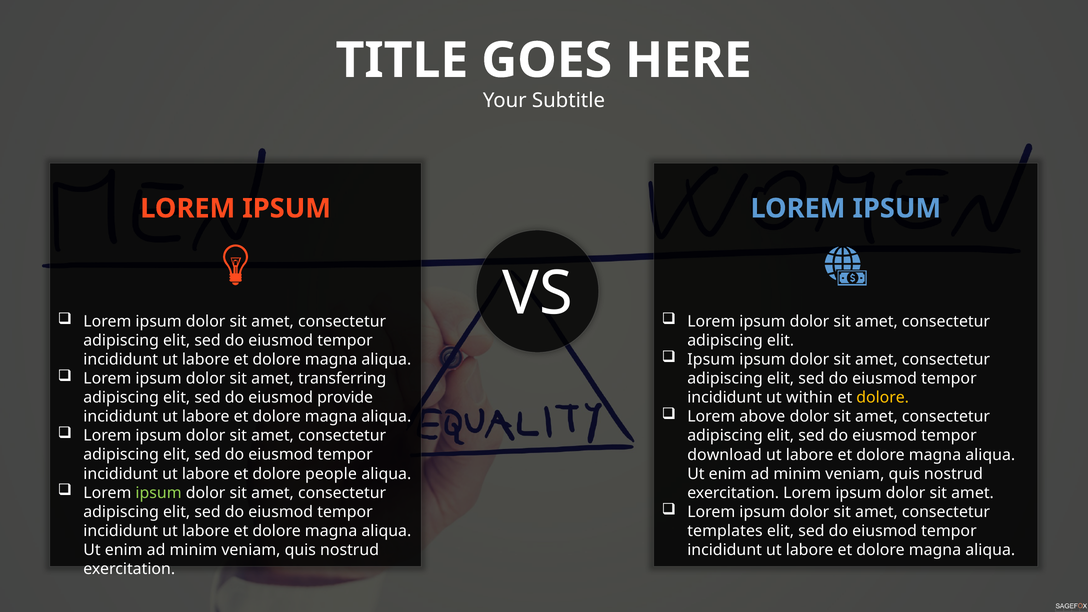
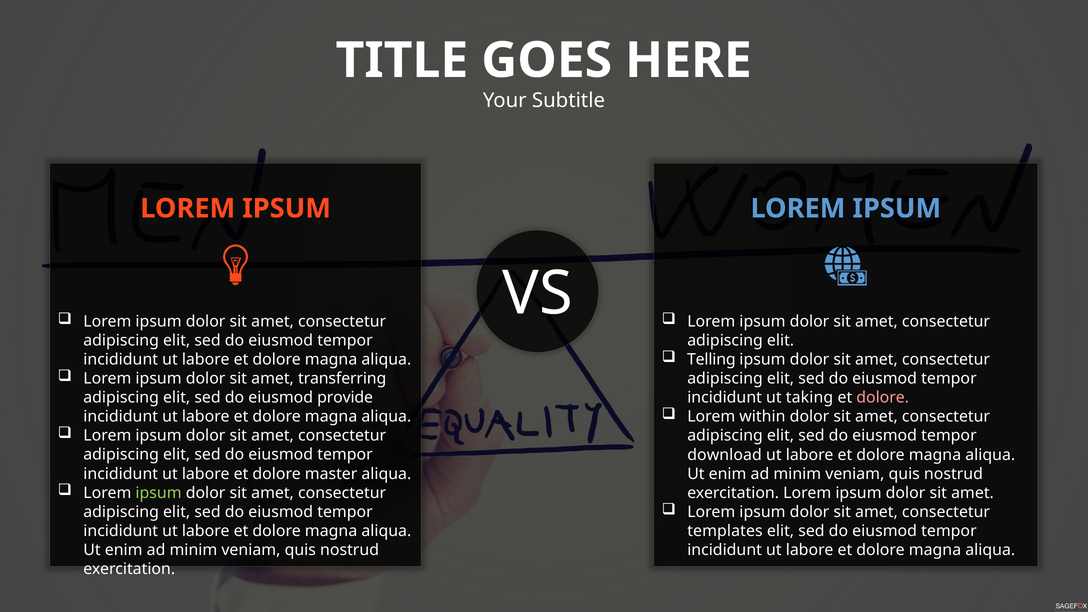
Ipsum at (711, 360): Ipsum -> Telling
within: within -> taking
dolore at (883, 398) colour: yellow -> pink
above: above -> within
people: people -> master
